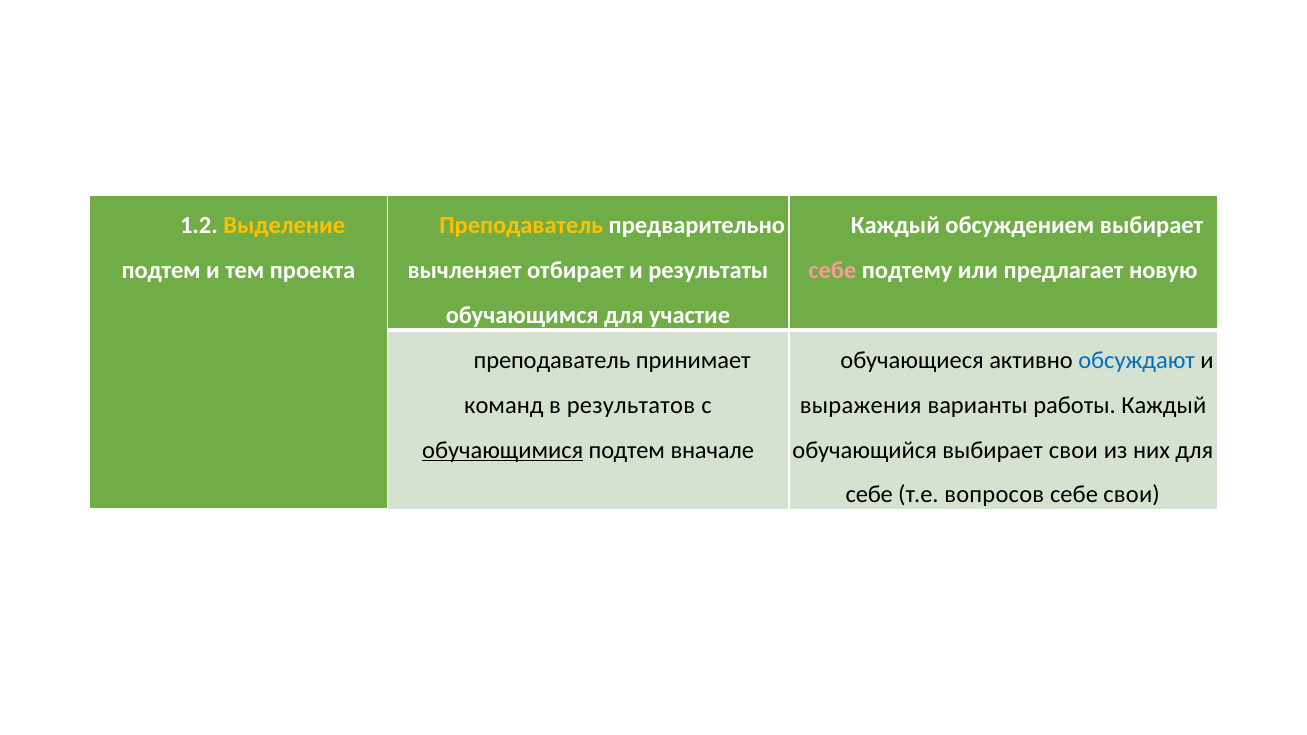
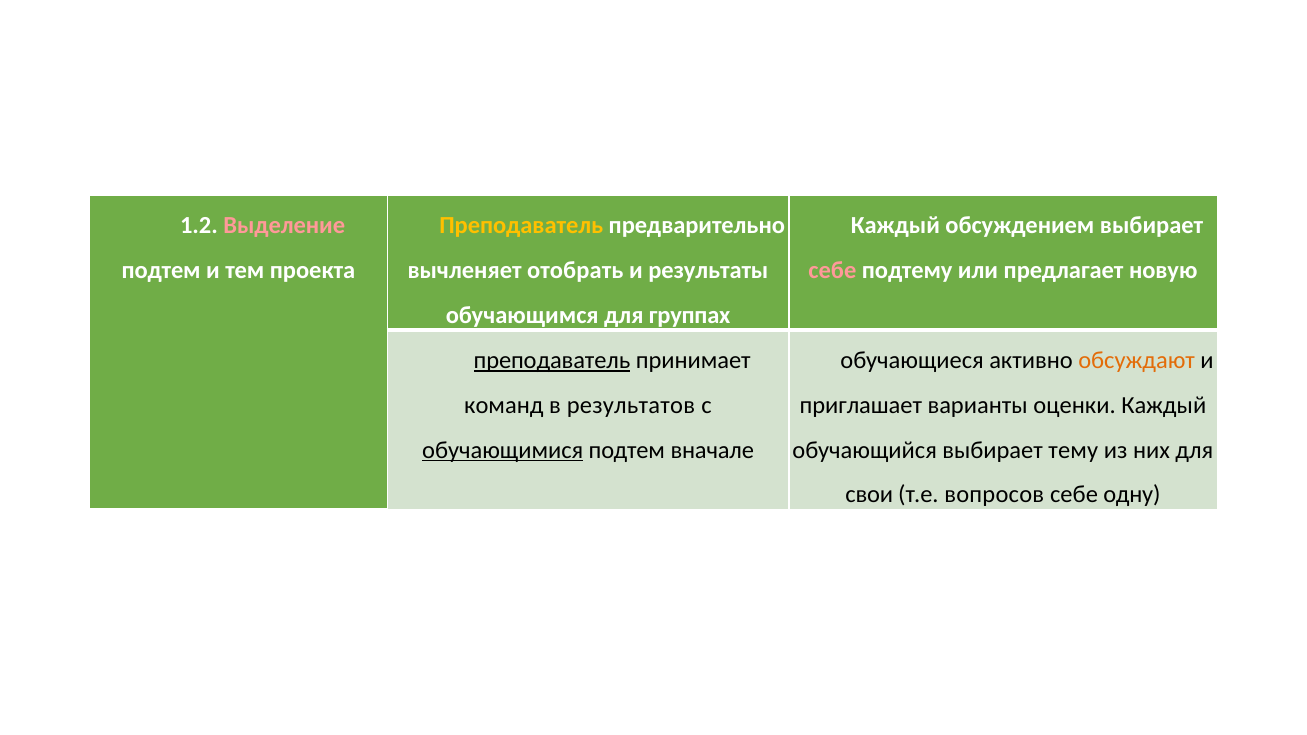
Выделение colour: yellow -> pink
отбирает: отбирает -> отобрать
участие: участие -> группах
преподаватель at (552, 360) underline: none -> present
обсуждают colour: blue -> orange
выражения: выражения -> приглашает
работы: работы -> оценки
выбирает свои: свои -> тему
себе at (869, 495): себе -> свои
себе свои: свои -> одну
